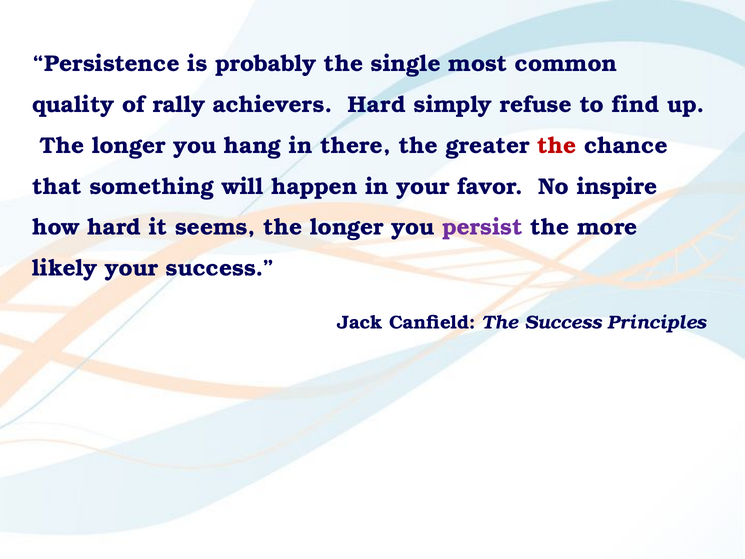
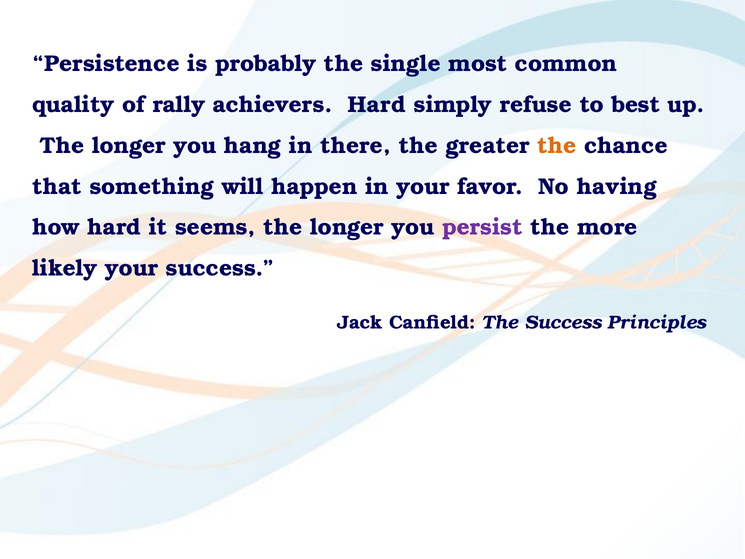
find: find -> best
the at (557, 145) colour: red -> orange
inspire: inspire -> having
